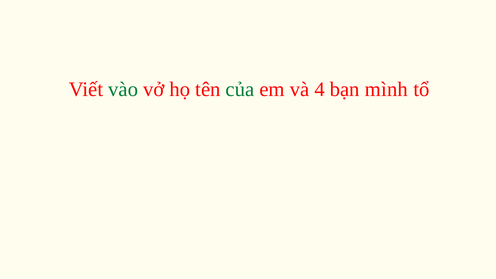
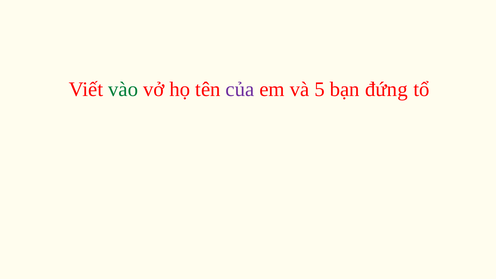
của colour: green -> purple
4: 4 -> 5
mình: mình -> đứng
